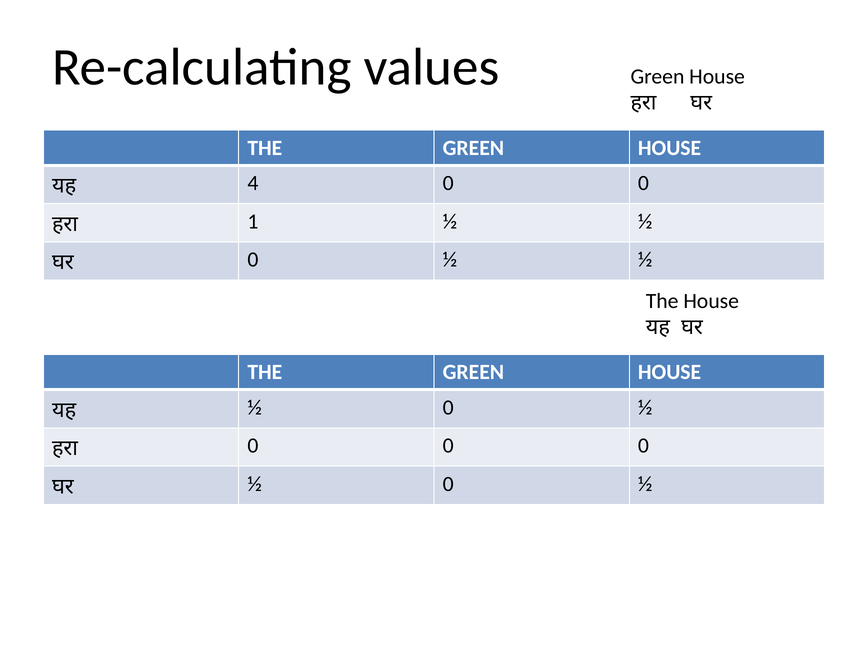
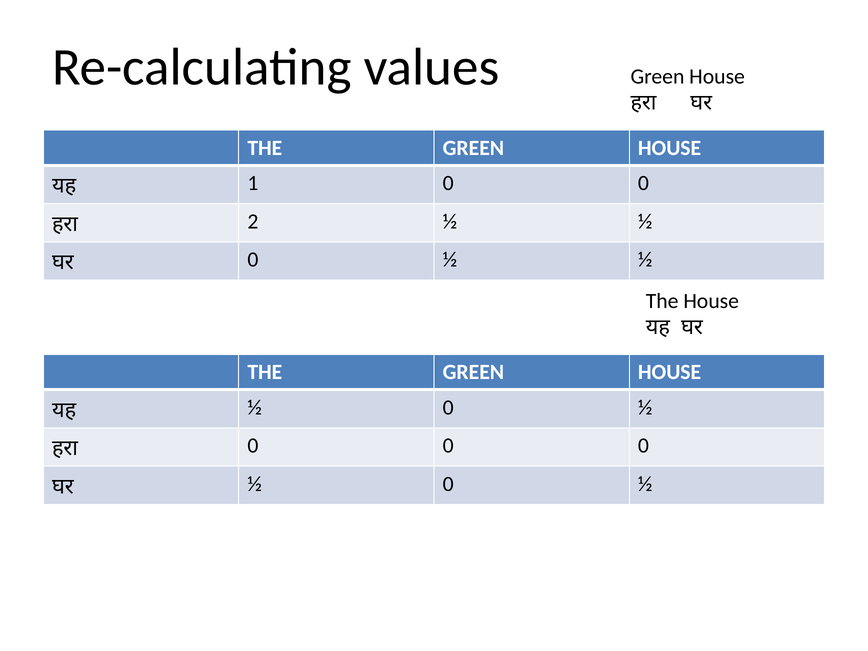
4: 4 -> 1
1: 1 -> 2
